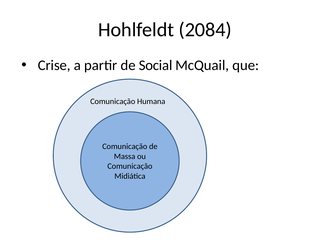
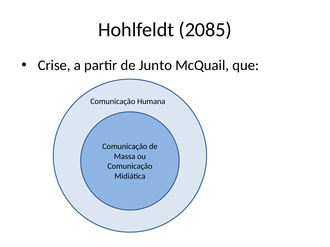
2084: 2084 -> 2085
Social: Social -> Junto
